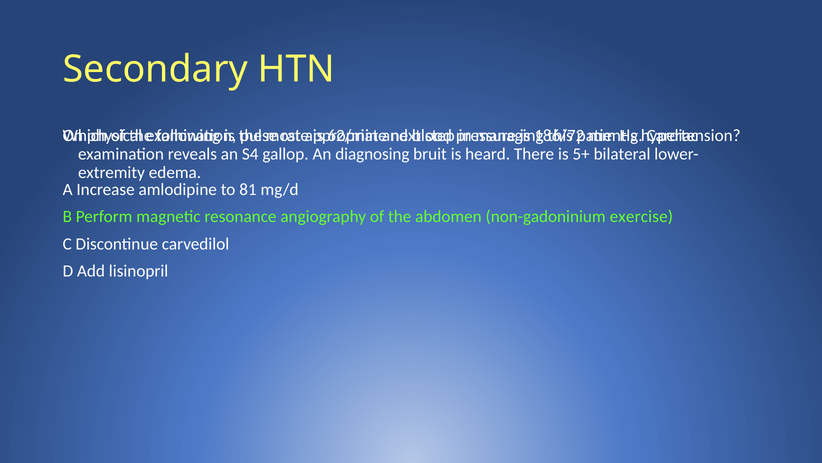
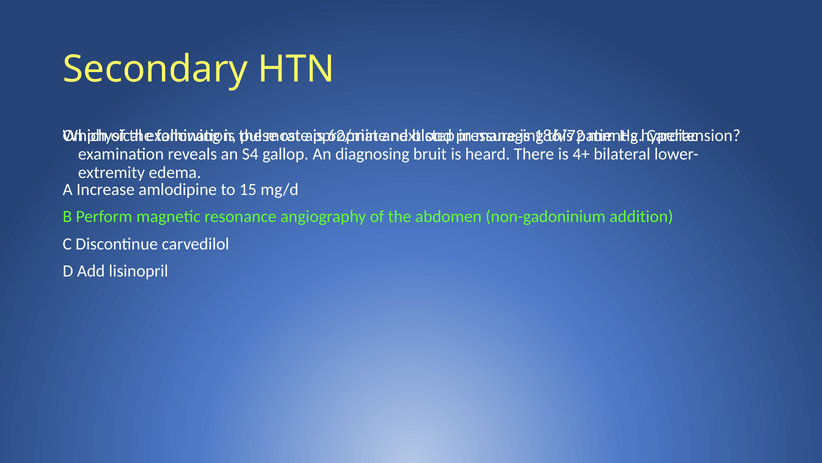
5+: 5+ -> 4+
81: 81 -> 15
exercise: exercise -> addition
